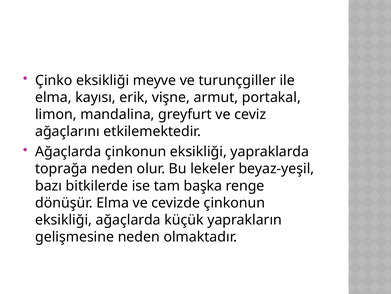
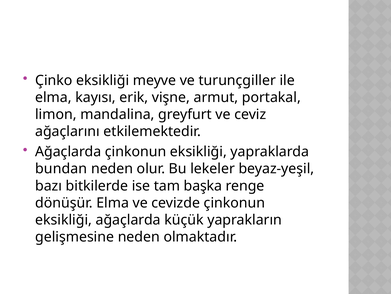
toprağa: toprağa -> bundan
